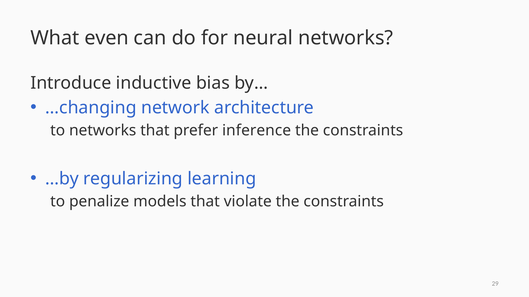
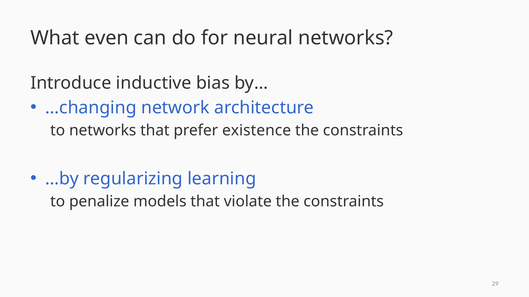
inference: inference -> existence
